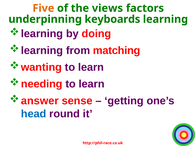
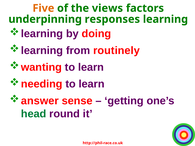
keyboards: keyboards -> responses
matching: matching -> routinely
head colour: blue -> green
